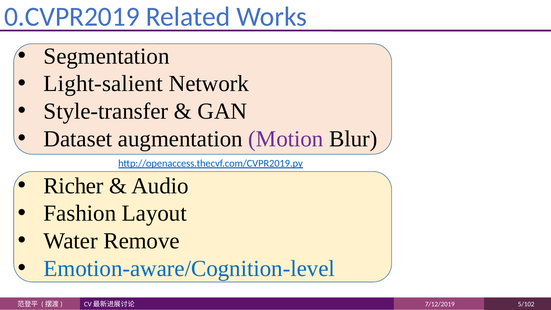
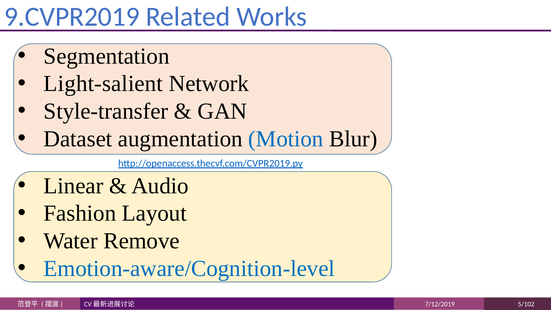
0.CVPR2019: 0.CVPR2019 -> 9.CVPR2019
Motion colour: purple -> blue
Richer: Richer -> Linear
